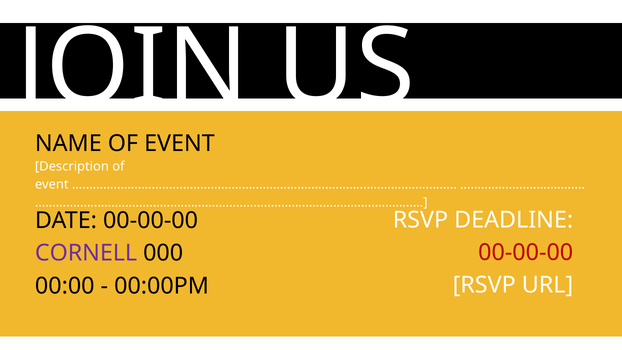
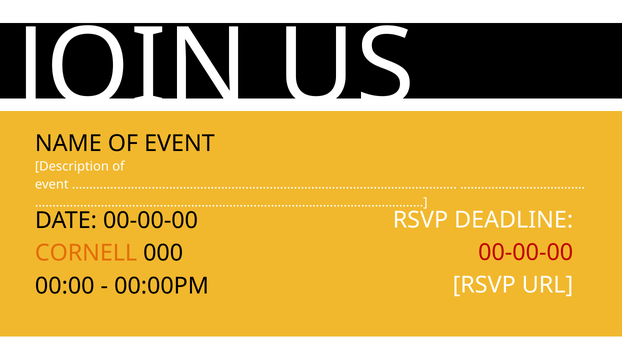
CORNELL colour: purple -> orange
